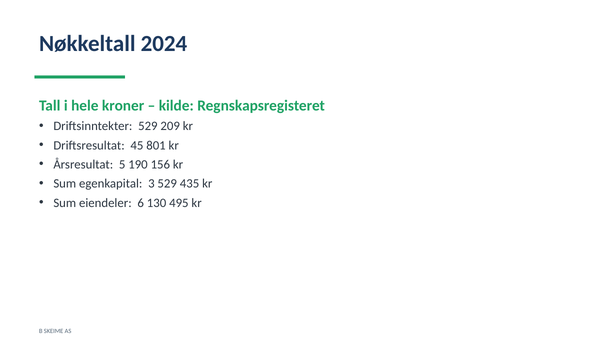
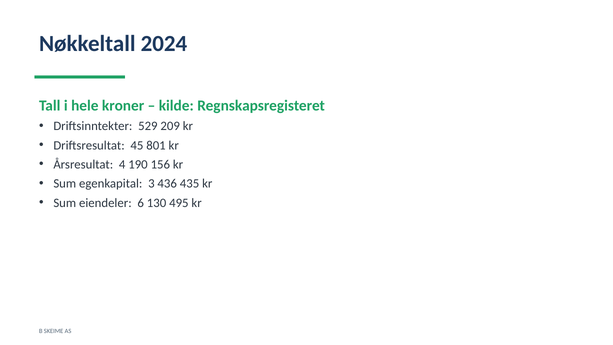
5: 5 -> 4
3 529: 529 -> 436
